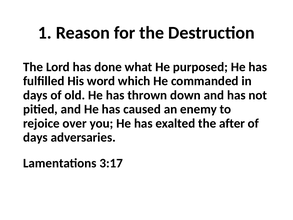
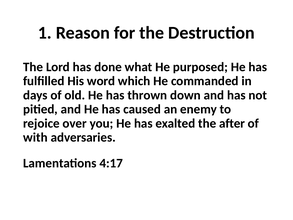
days at (35, 137): days -> with
3:17: 3:17 -> 4:17
